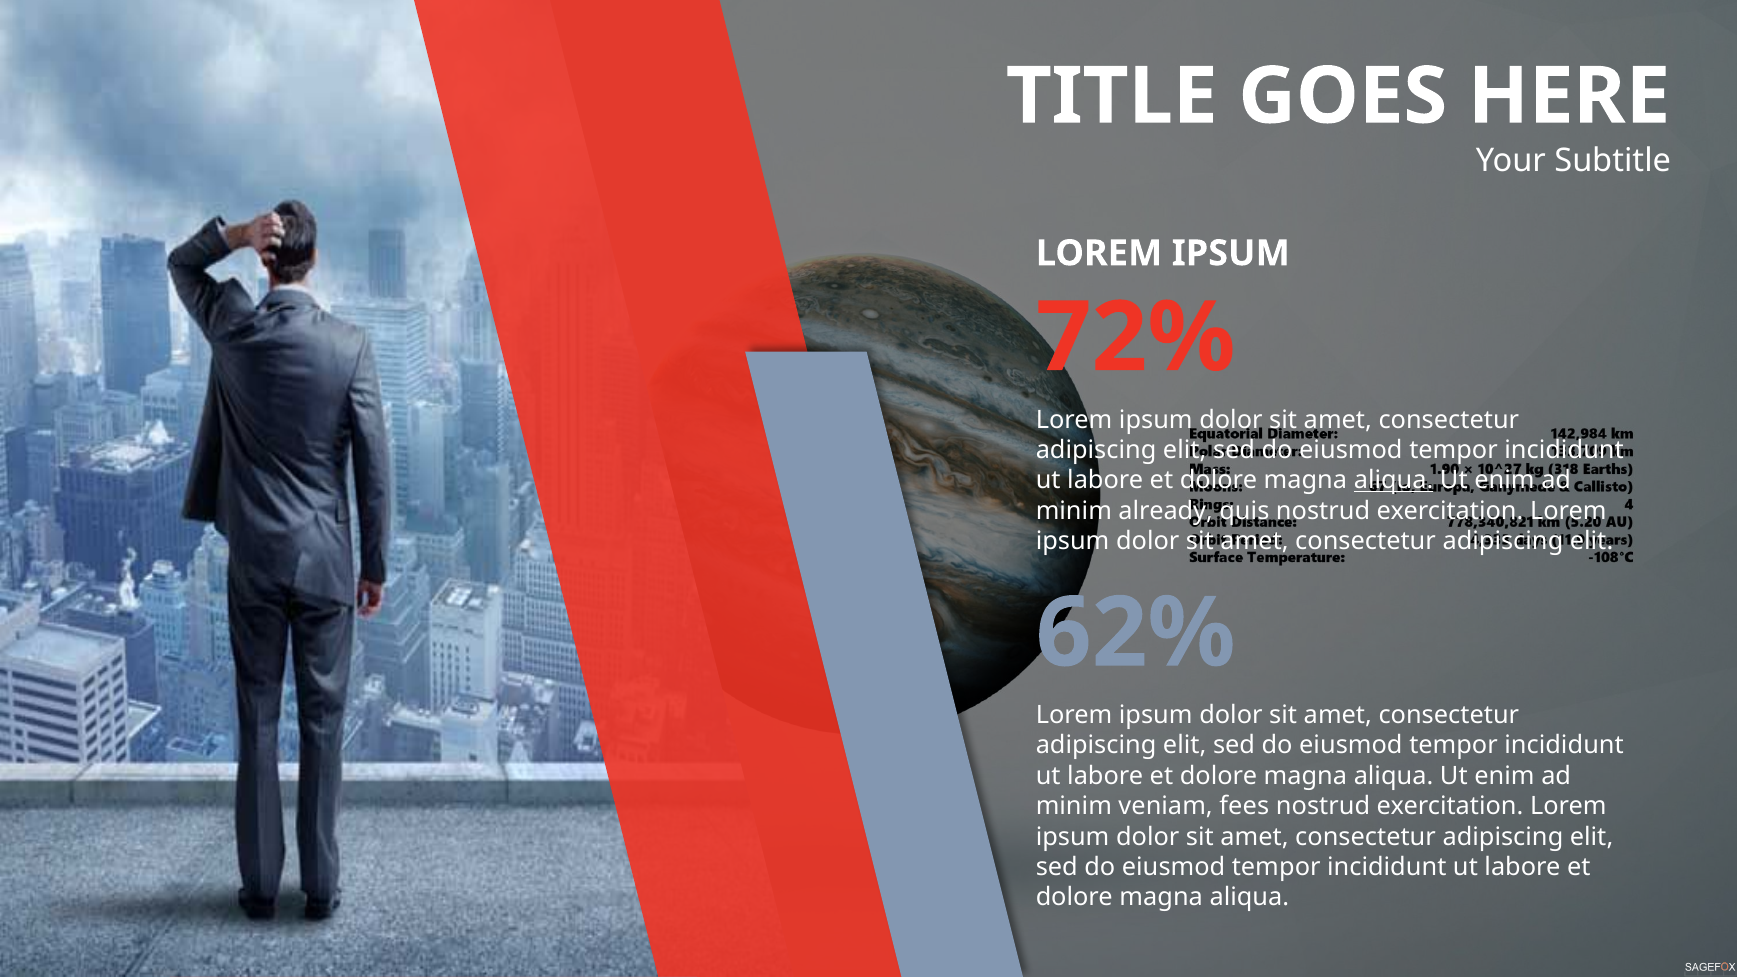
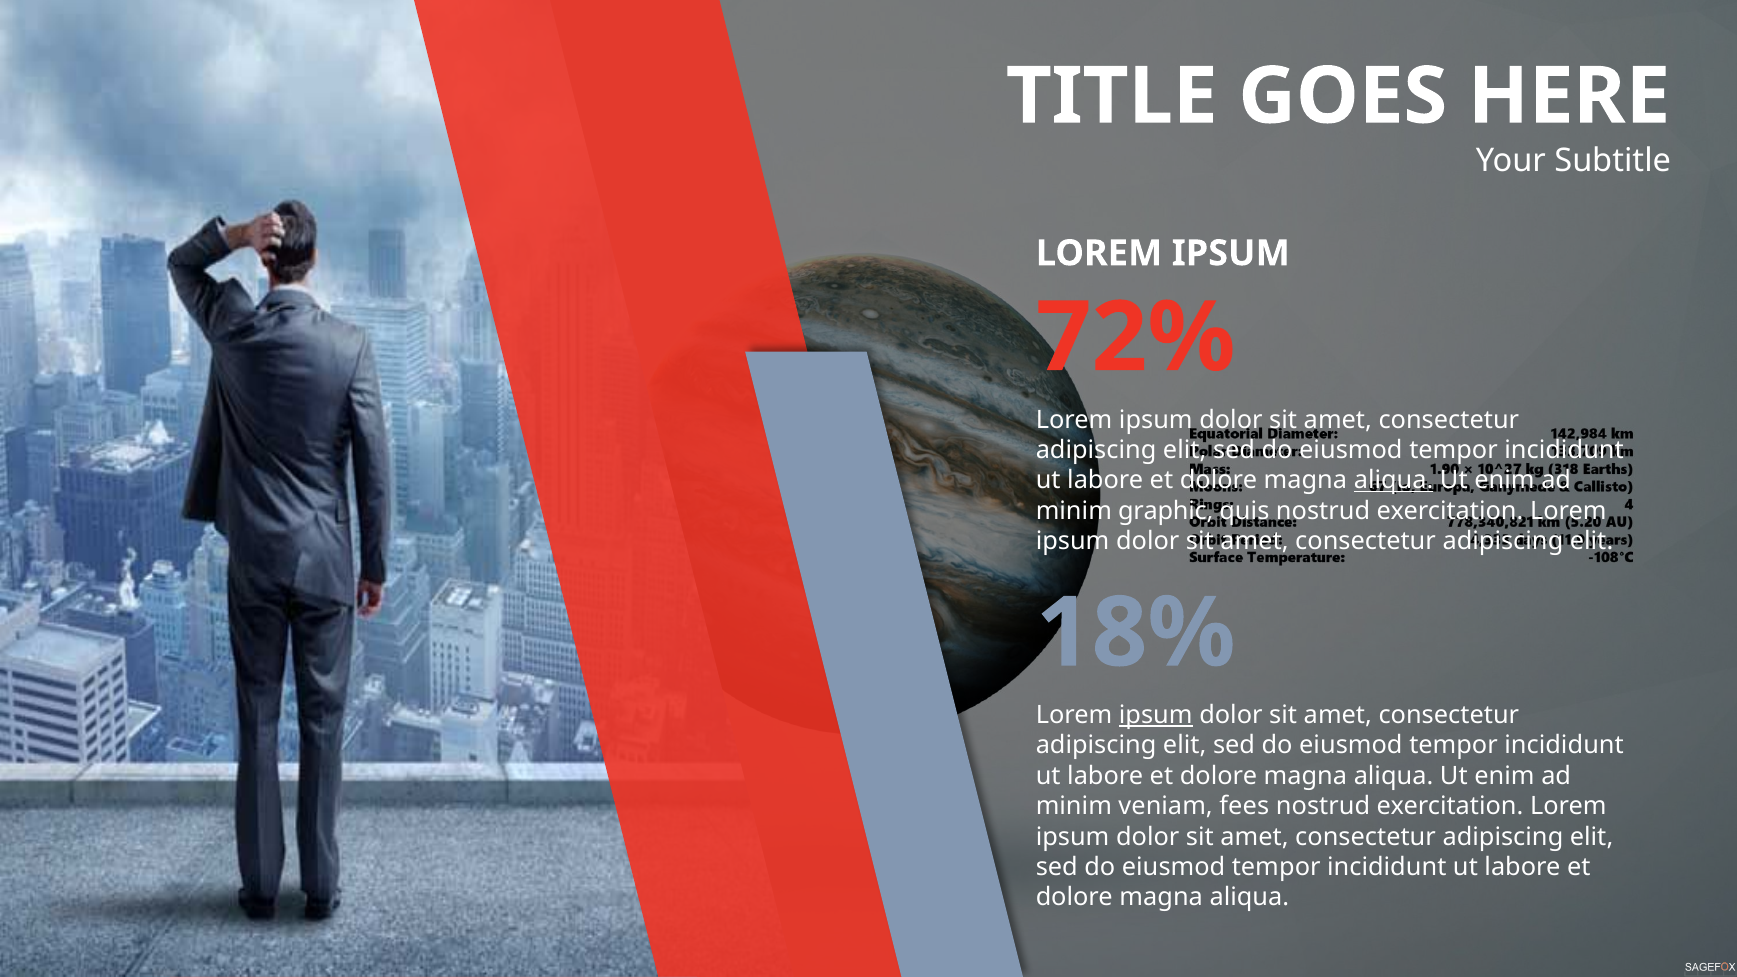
already: already -> graphic
62%: 62% -> 18%
ipsum at (1156, 715) underline: none -> present
